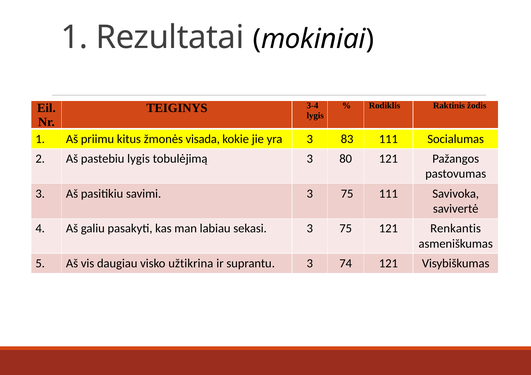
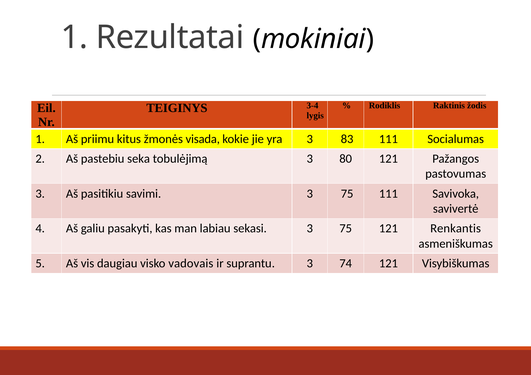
pastebiu lygis: lygis -> seka
užtikrina: užtikrina -> vadovais
